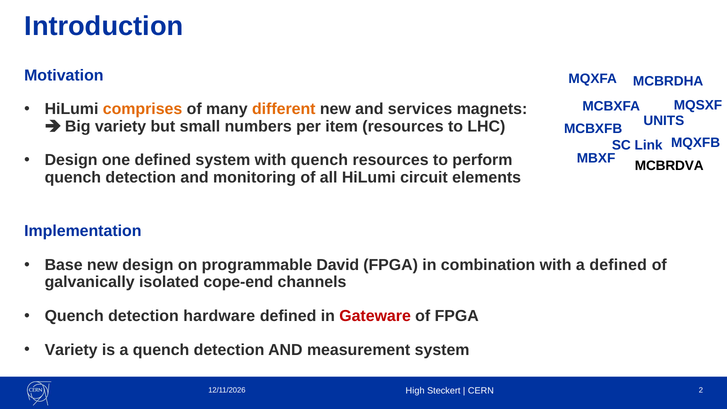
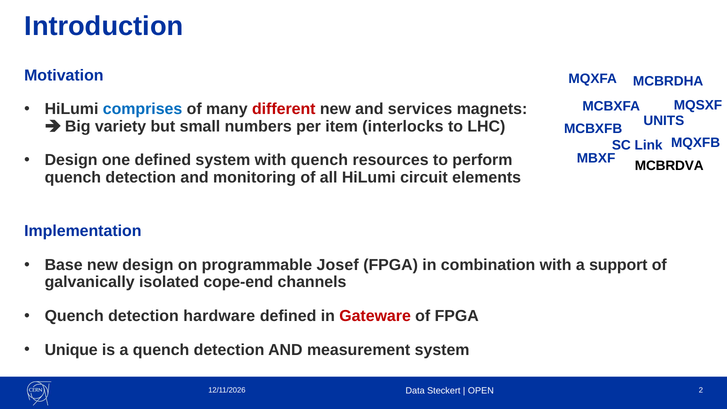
comprises colour: orange -> blue
different colour: orange -> red
item resources: resources -> interlocks
David: David -> Josef
a defined: defined -> support
Variety at (71, 350): Variety -> Unique
High: High -> Data
CERN: CERN -> OPEN
